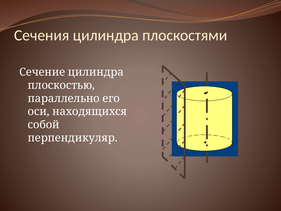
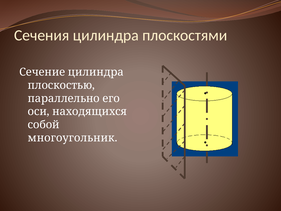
перпендикуляр: перпендикуляр -> многоугольник
